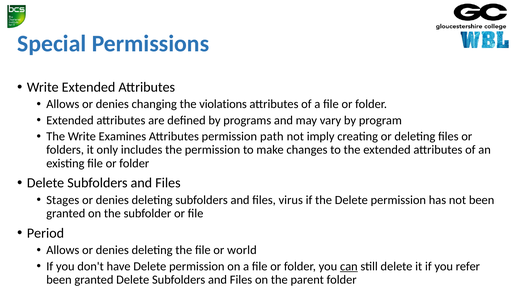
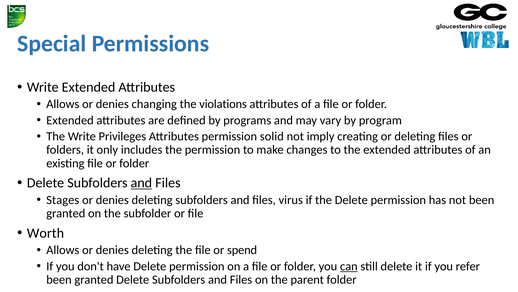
Examines: Examines -> Privileges
path: path -> solid
and at (141, 183) underline: none -> present
Period: Period -> Worth
world: world -> spend
